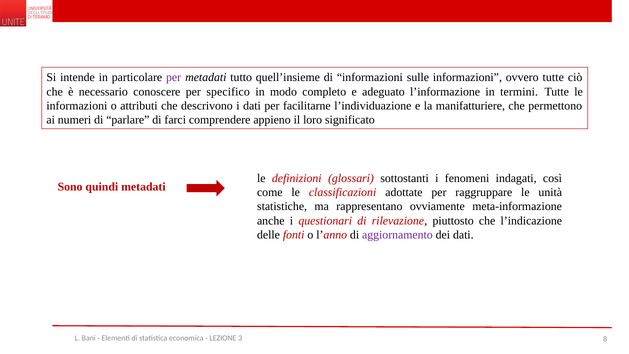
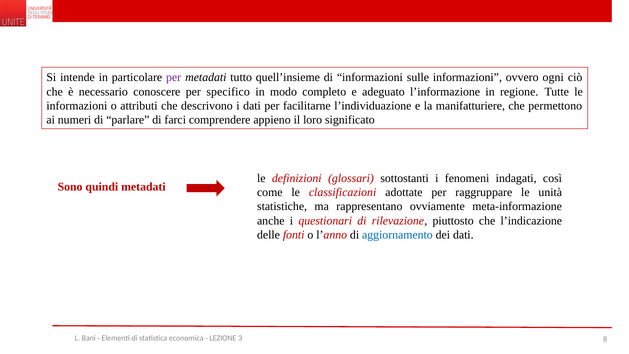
ovvero tutte: tutte -> ogni
termini: termini -> regione
aggiornamento colour: purple -> blue
